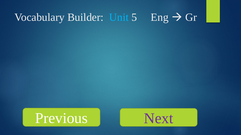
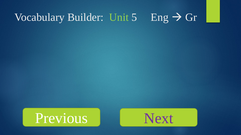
Unit colour: light blue -> light green
